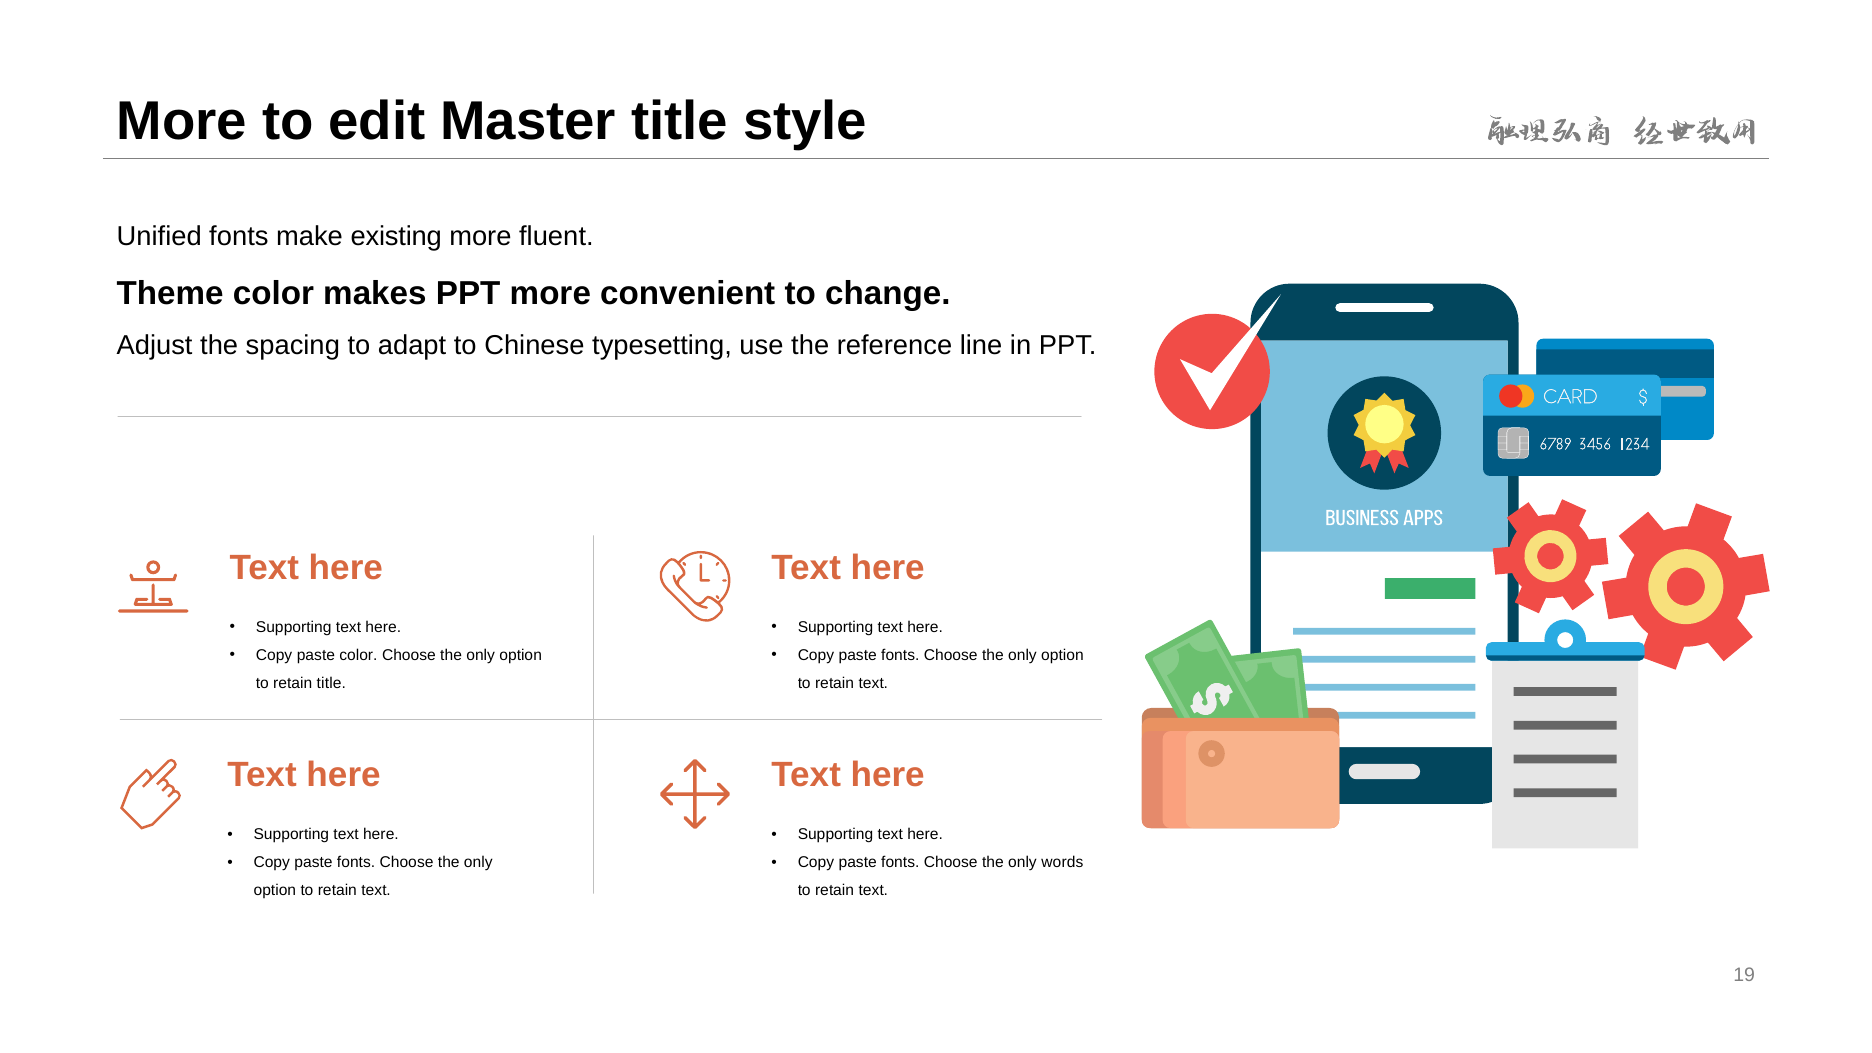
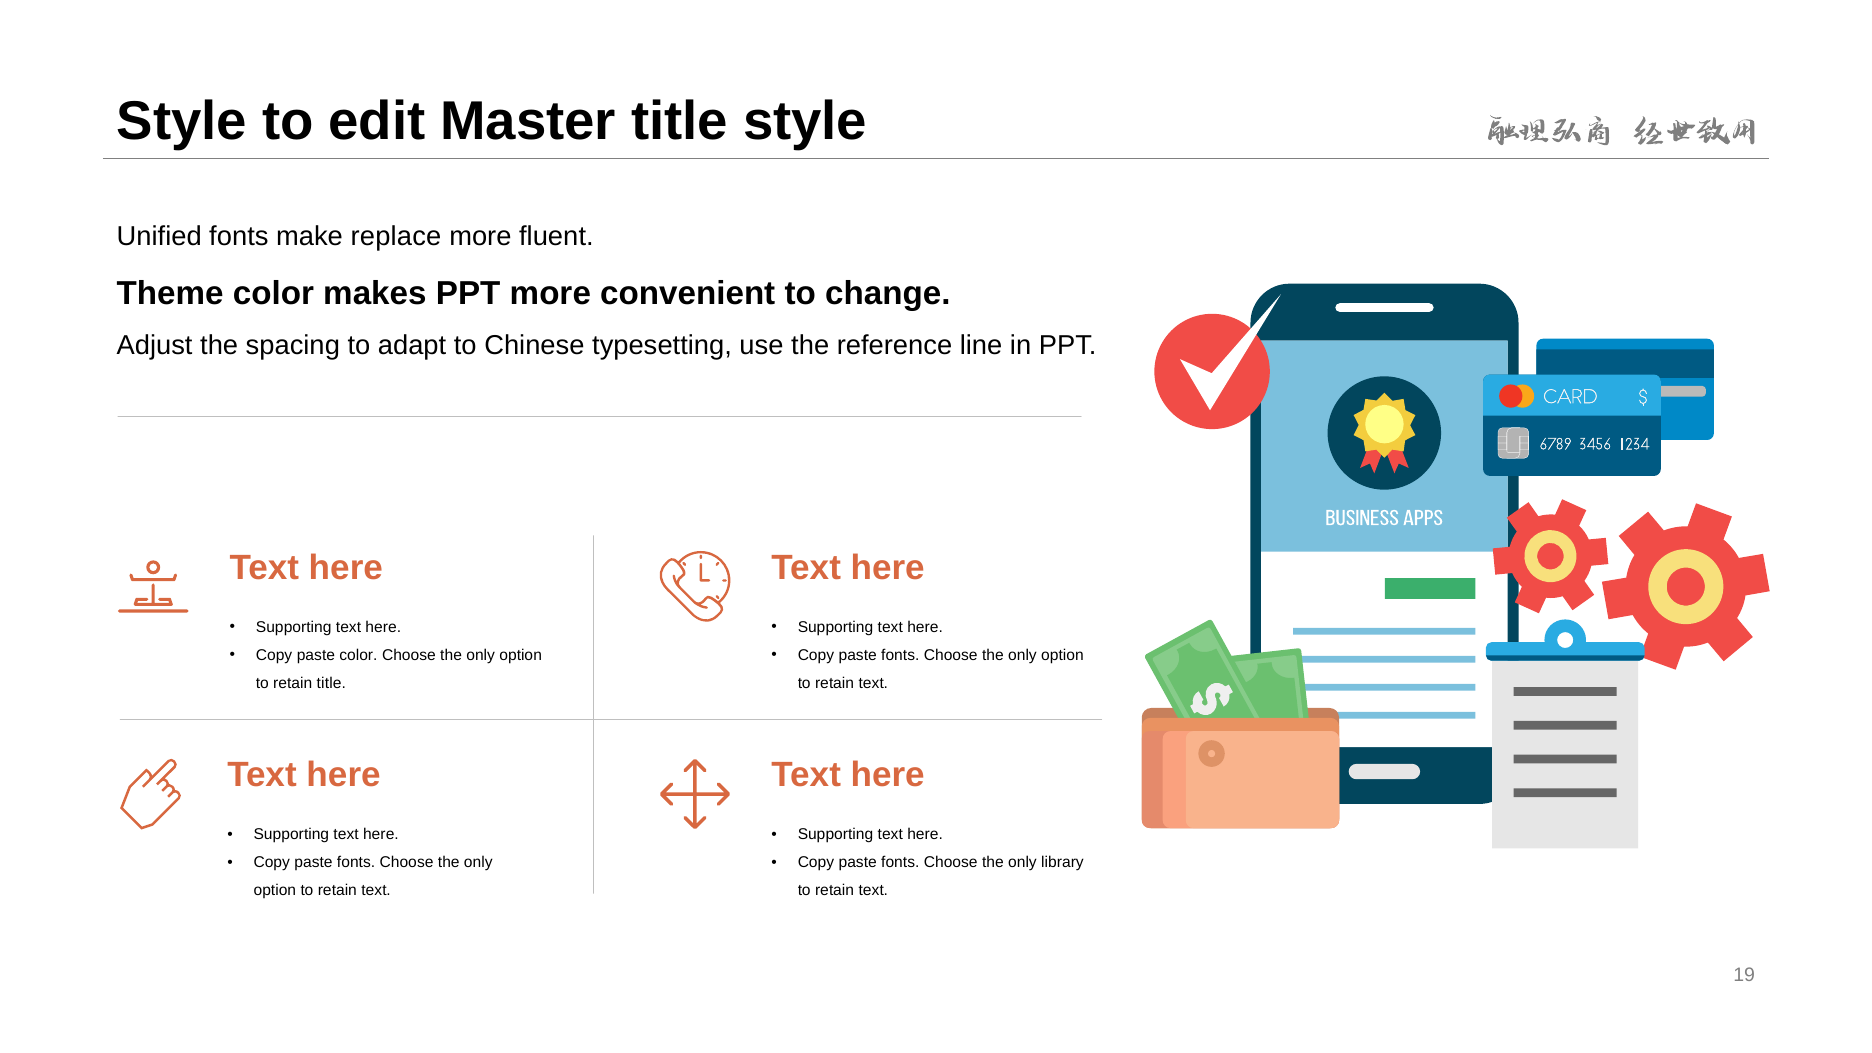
More at (182, 121): More -> Style
existing: existing -> replace
words: words -> library
